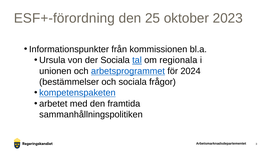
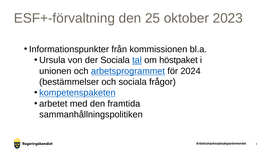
ESF+-förordning: ESF+-förordning -> ESF+-förvaltning
regionala: regionala -> höstpaket
